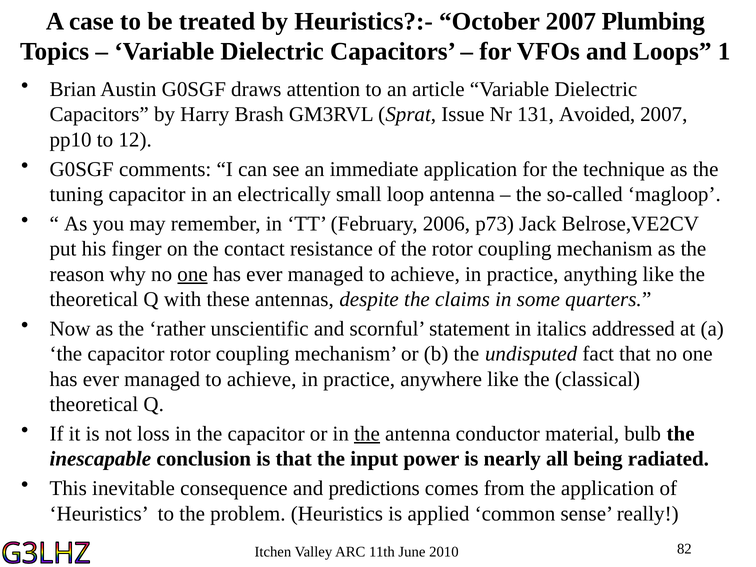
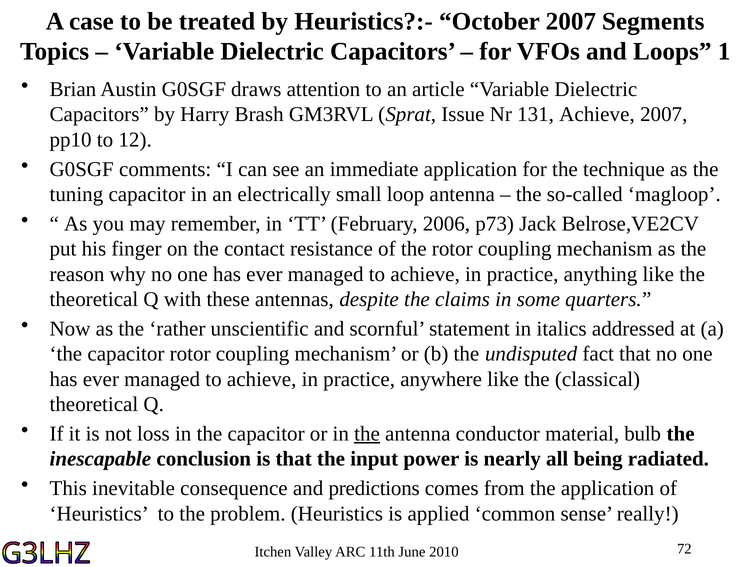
Plumbing: Plumbing -> Segments
131 Avoided: Avoided -> Achieve
one at (193, 274) underline: present -> none
82: 82 -> 72
